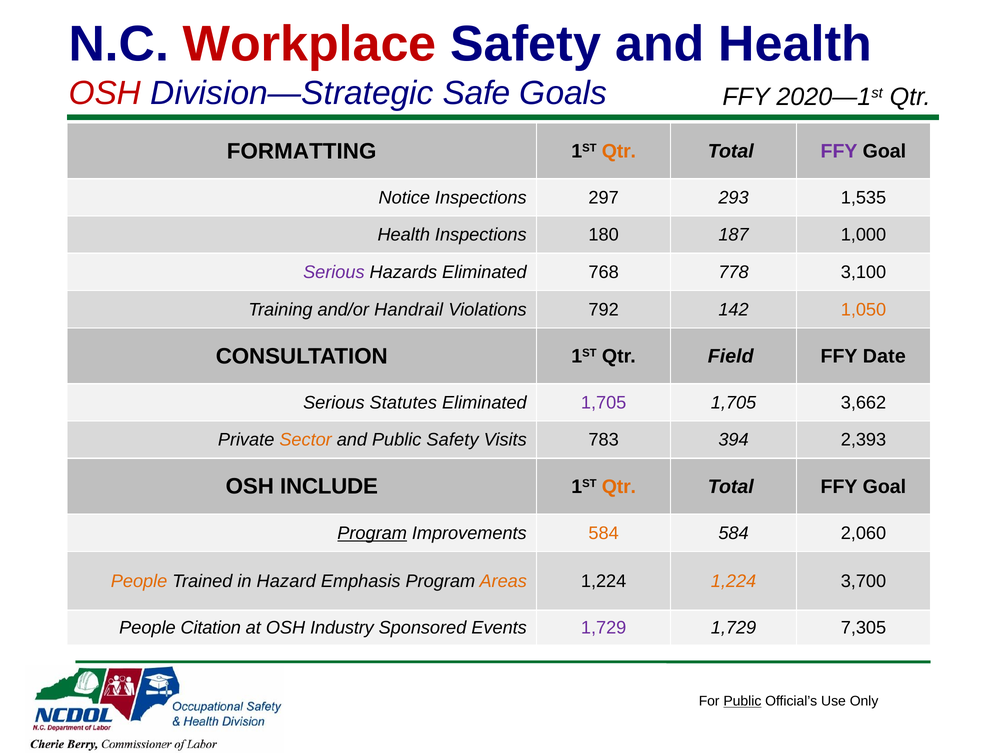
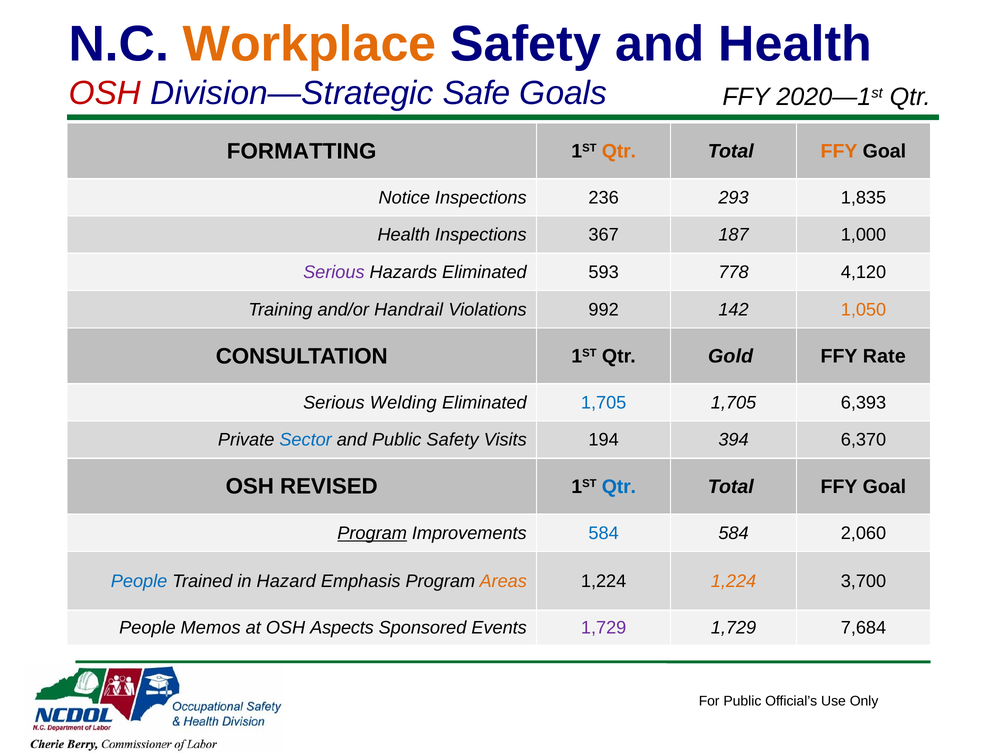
Workplace colour: red -> orange
FFY at (839, 151) colour: purple -> orange
297: 297 -> 236
1,535: 1,535 -> 1,835
180: 180 -> 367
768: 768 -> 593
3,100: 3,100 -> 4,120
792: 792 -> 992
Field: Field -> Gold
Date: Date -> Rate
Statutes: Statutes -> Welding
1,705 at (604, 403) colour: purple -> blue
3,662: 3,662 -> 6,393
Sector colour: orange -> blue
783: 783 -> 194
2,393: 2,393 -> 6,370
INCLUDE: INCLUDE -> REVISED
Qtr at (619, 487) colour: orange -> blue
584 at (604, 533) colour: orange -> blue
People at (139, 582) colour: orange -> blue
Citation: Citation -> Memos
Industry: Industry -> Aspects
7,305: 7,305 -> 7,684
Public at (742, 702) underline: present -> none
